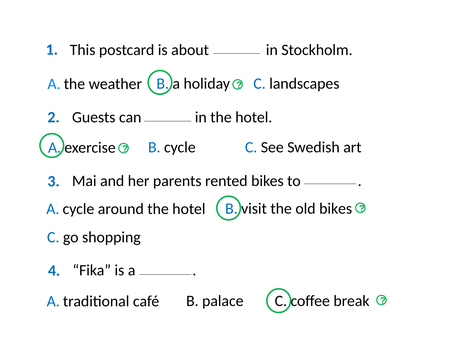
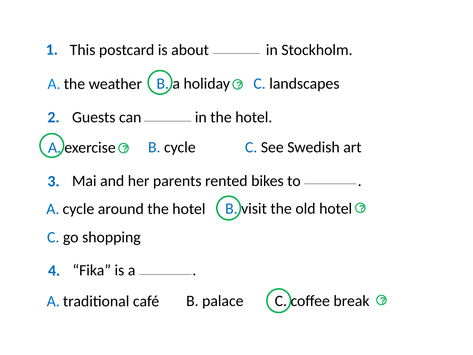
old bikes: bikes -> hotel
